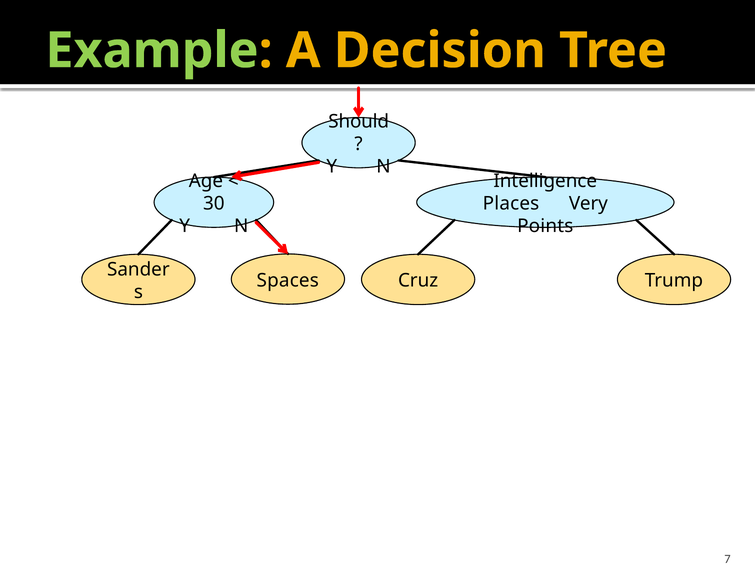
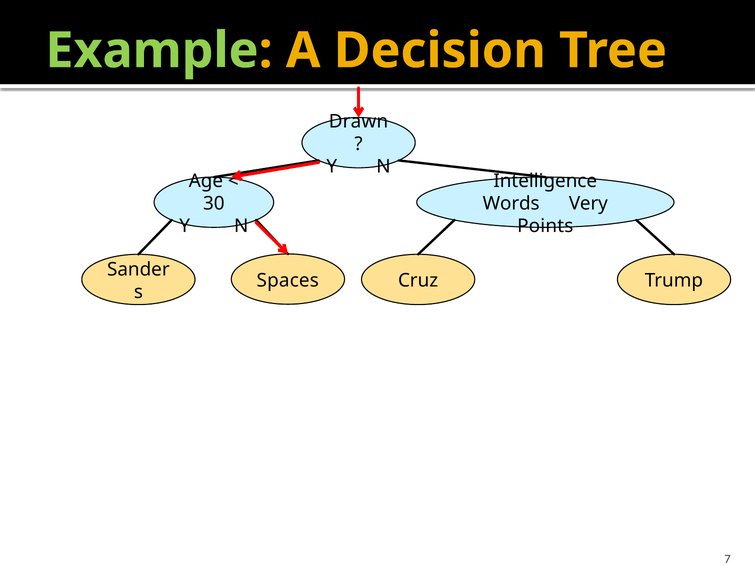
Should: Should -> Drawn
Places: Places -> Words
